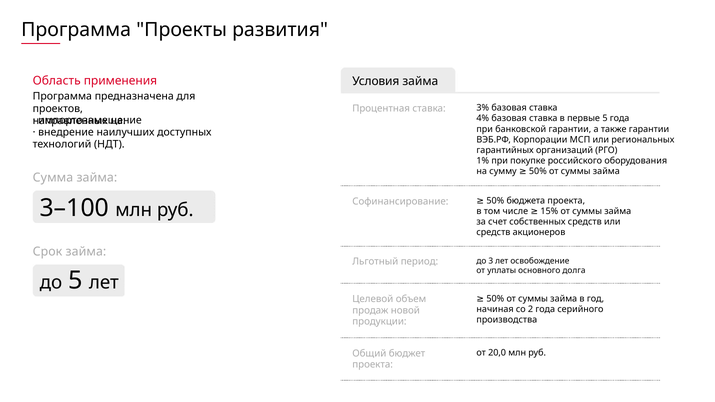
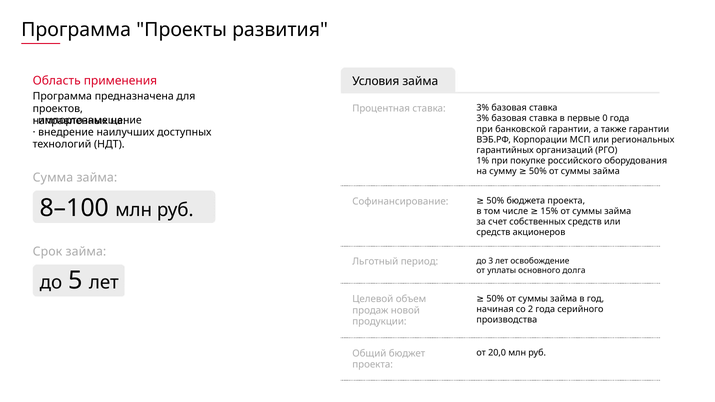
4% at (483, 118): 4% -> 3%
первые 5: 5 -> 0
3–100: 3–100 -> 8–100
